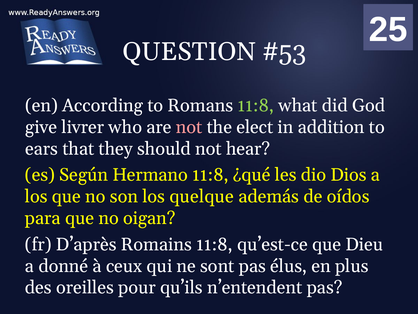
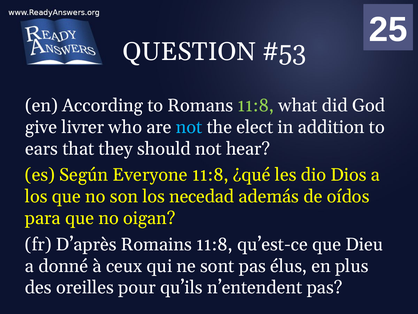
not at (189, 127) colour: pink -> light blue
Hermano: Hermano -> Everyone
quelque: quelque -> necedad
